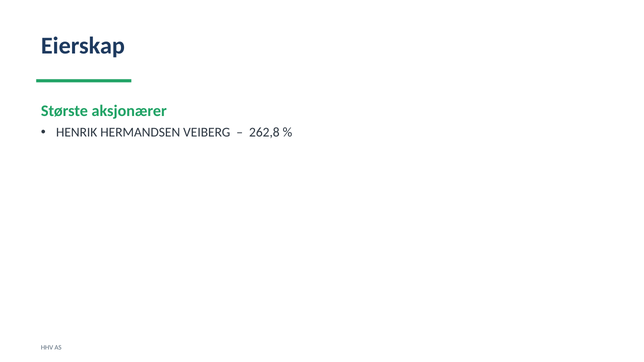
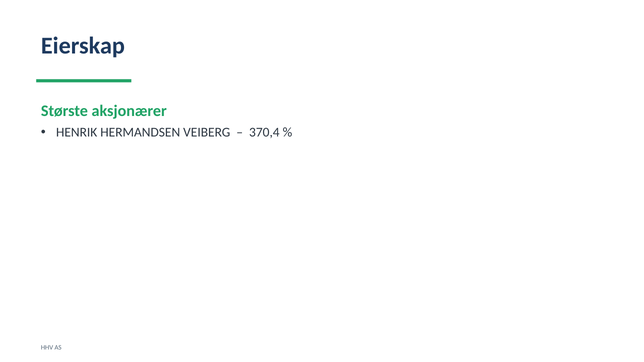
262,8: 262,8 -> 370,4
